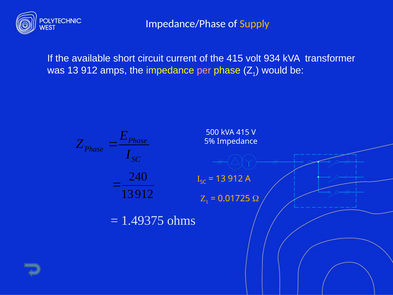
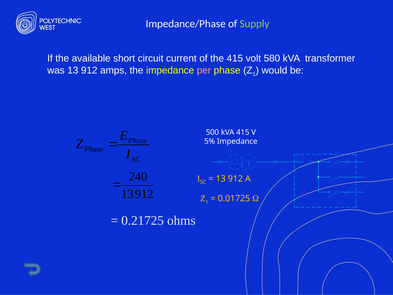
Supply colour: yellow -> light green
934: 934 -> 580
1.49375: 1.49375 -> 0.21725
